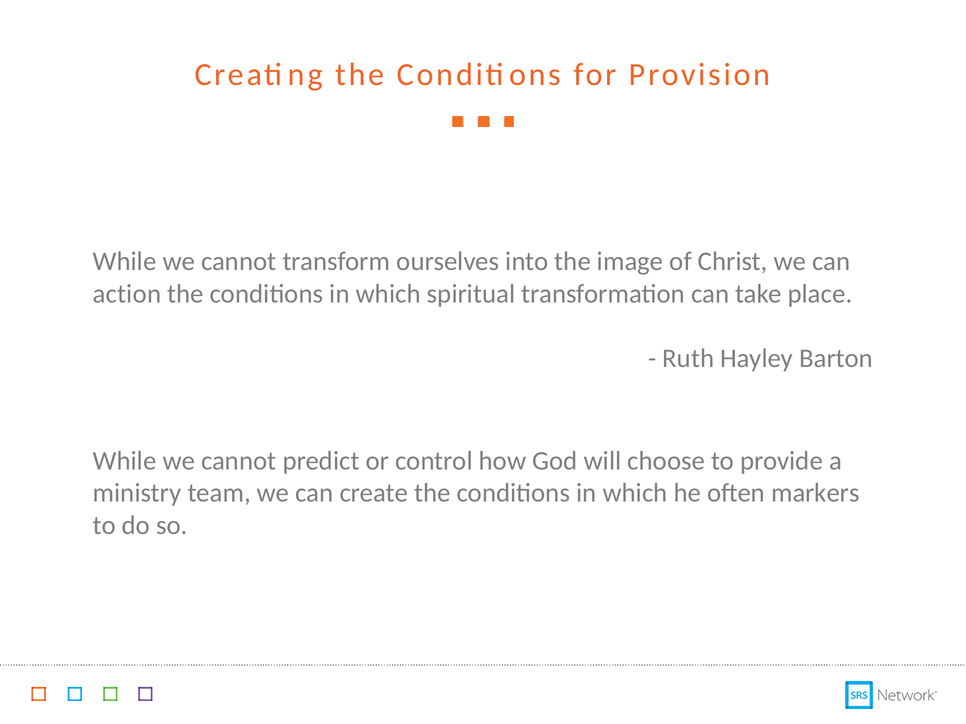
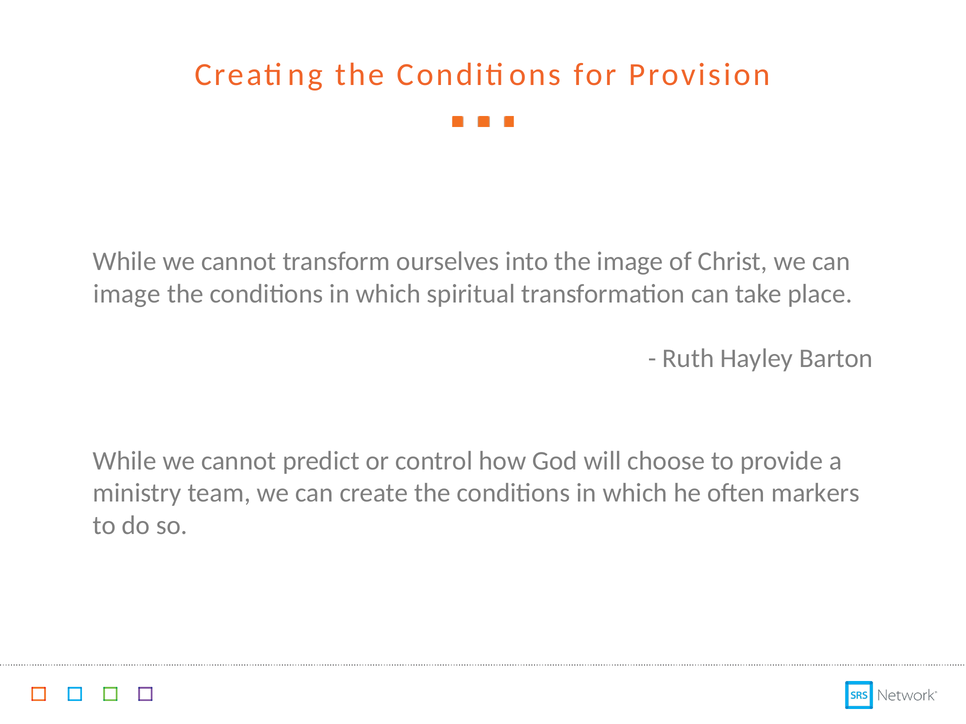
action at (127, 294): action -> image
